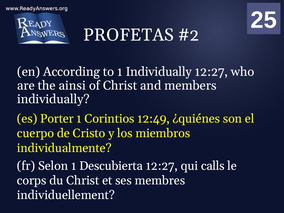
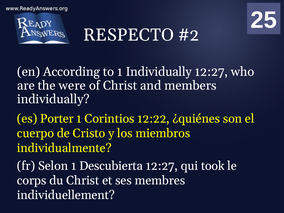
PROFETAS: PROFETAS -> RESPECTO
ainsi: ainsi -> were
12:49: 12:49 -> 12:22
calls: calls -> took
